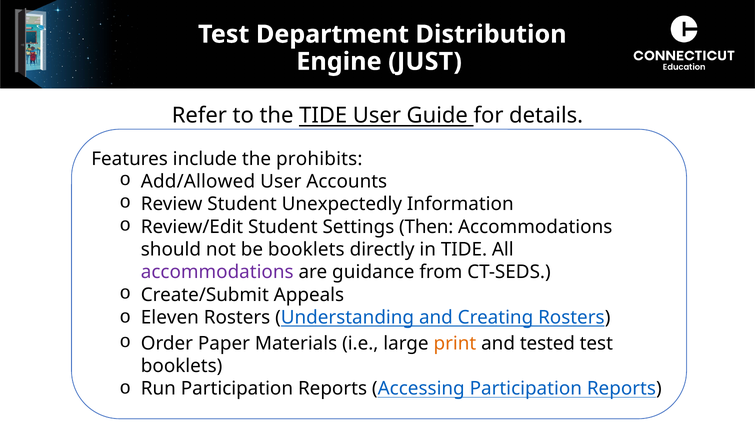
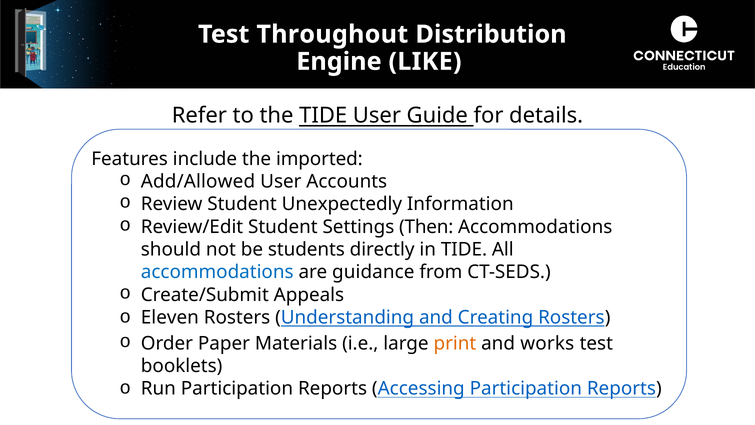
Department: Department -> Throughout
JUST: JUST -> LIKE
prohibits: prohibits -> imported
be booklets: booklets -> students
accommodations at (217, 272) colour: purple -> blue
tested: tested -> works
